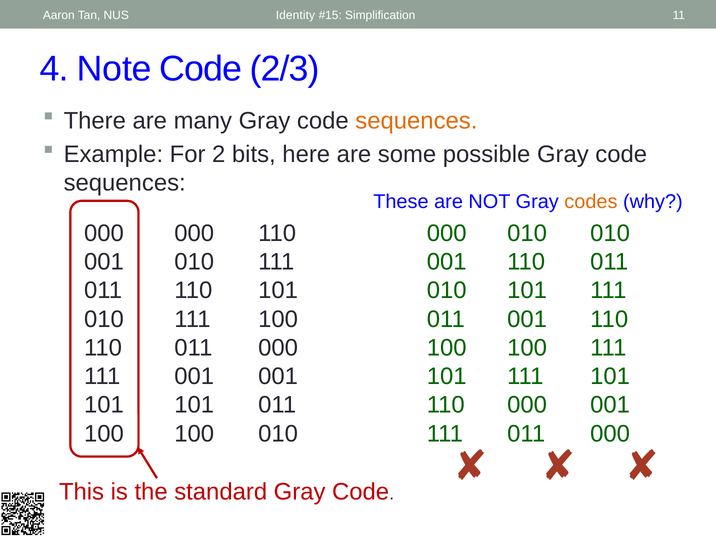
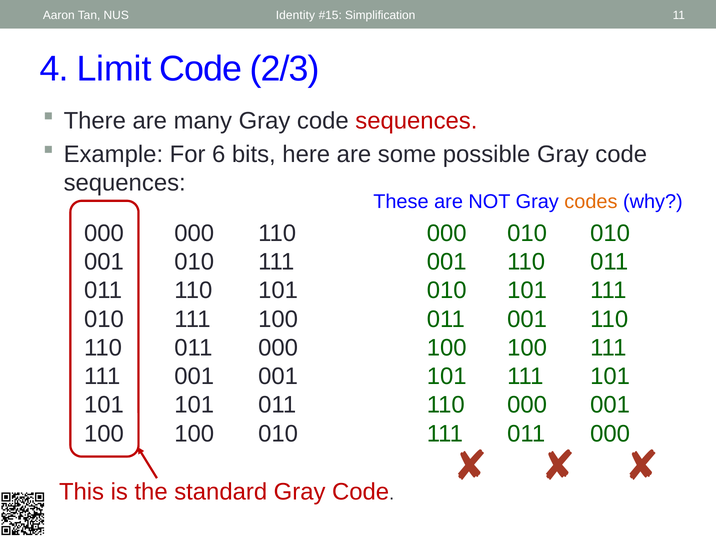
Note: Note -> Limit
sequences at (416, 121) colour: orange -> red
2: 2 -> 6
